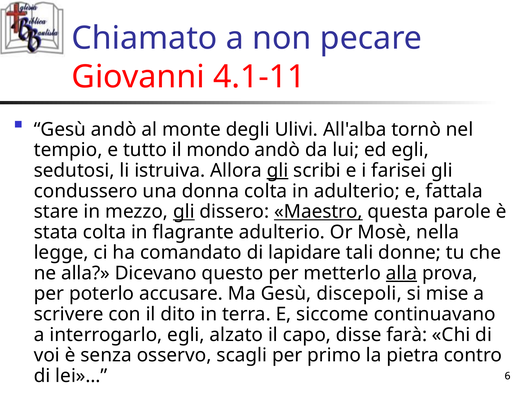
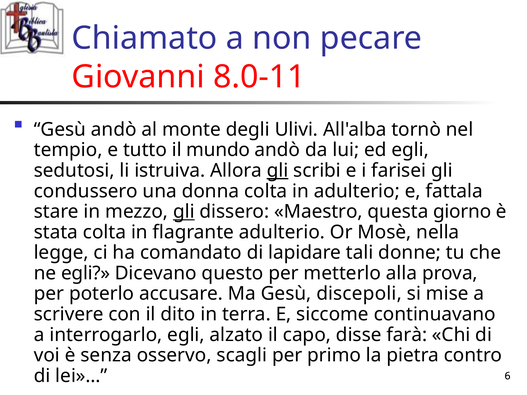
4.1-11: 4.1-11 -> 8.0-11
mondo: mondo -> mundo
Maestro underline: present -> none
parole: parole -> giorno
ne alla: alla -> egli
alla at (401, 273) underline: present -> none
